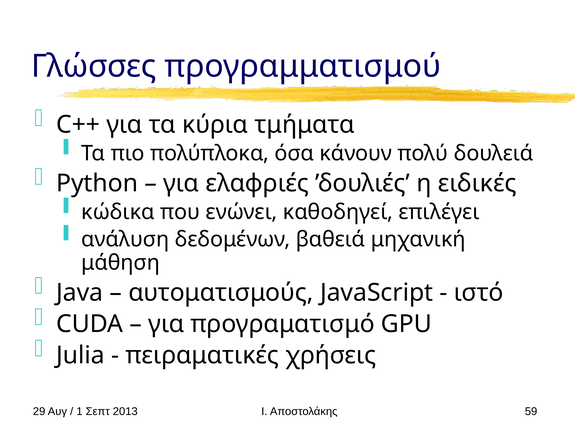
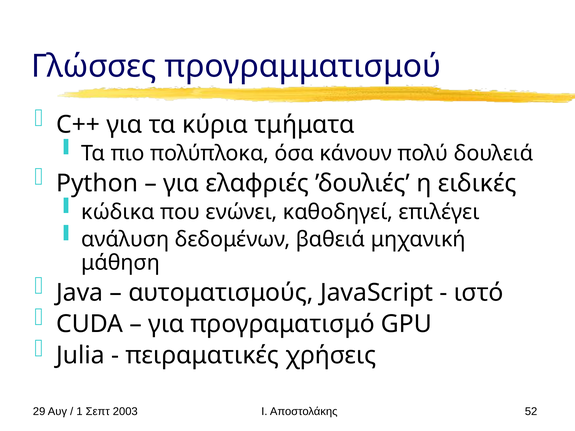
2013: 2013 -> 2003
59: 59 -> 52
